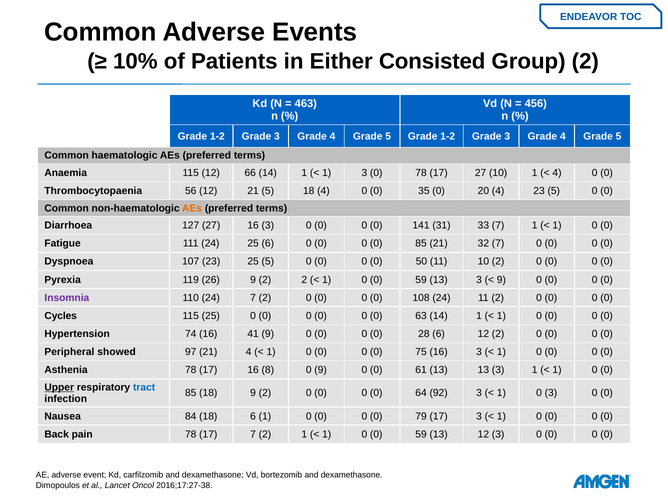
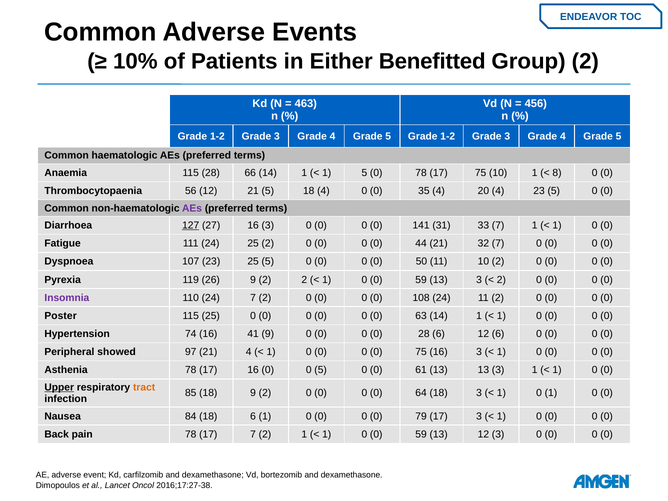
Consisted: Consisted -> Benefitted
115 12: 12 -> 28
1 3: 3 -> 5
17 27: 27 -> 75
4 at (557, 173): 4 -> 8
35 0: 0 -> 4
AEs at (192, 208) colour: orange -> purple
127 underline: none -> present
25 6: 6 -> 2
0 85: 85 -> 44
9 at (501, 280): 9 -> 2
Cycles: Cycles -> Poster
12 2: 2 -> 6
16 8: 8 -> 0
0 9: 9 -> 5
tract colour: blue -> orange
64 92: 92 -> 18
0 3: 3 -> 1
